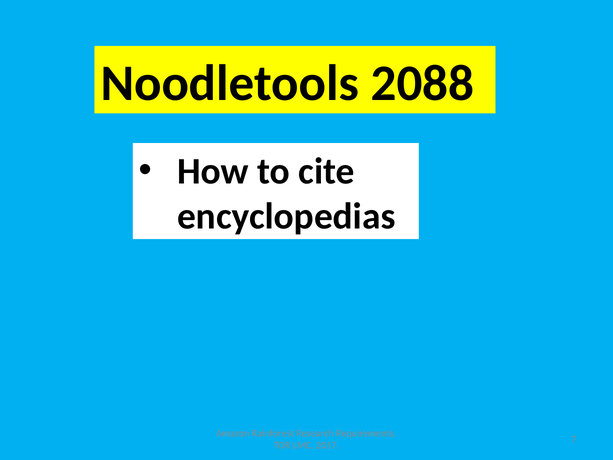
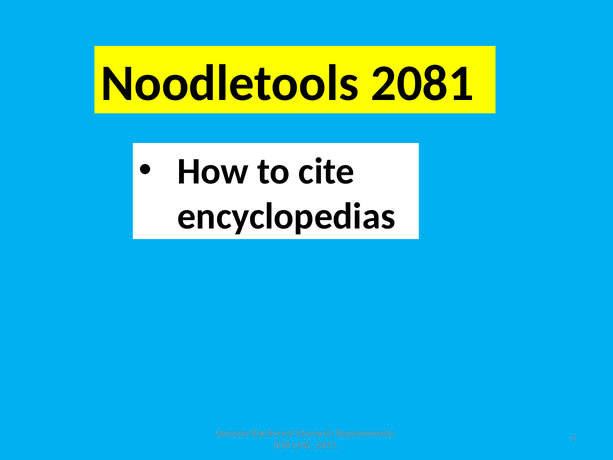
2088: 2088 -> 2081
